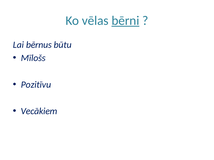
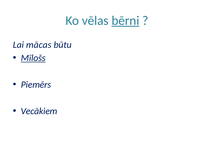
bērnus: bērnus -> mācas
Mīlošs underline: none -> present
Pozitīvu: Pozitīvu -> Piemērs
